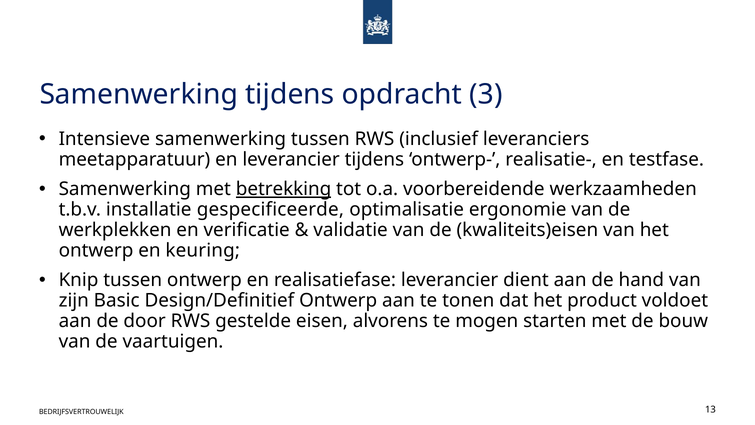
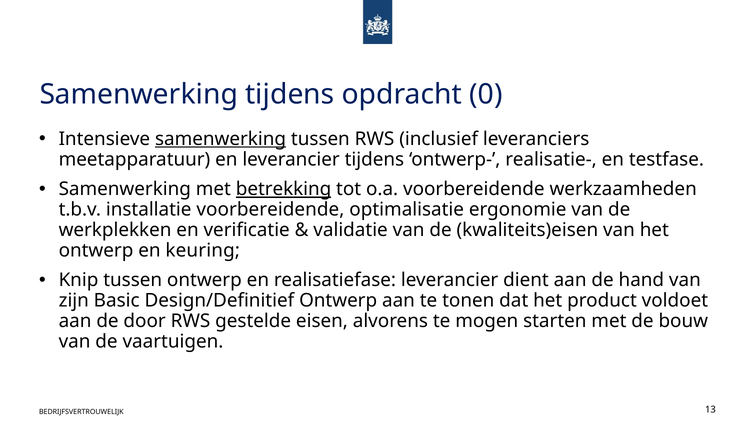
3: 3 -> 0
samenwerking at (221, 139) underline: none -> present
installatie gespecificeerde: gespecificeerde -> voorbereidende
